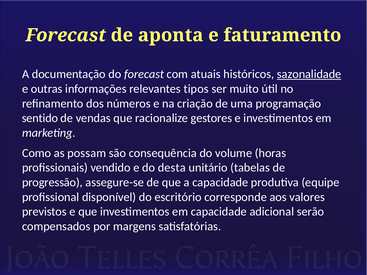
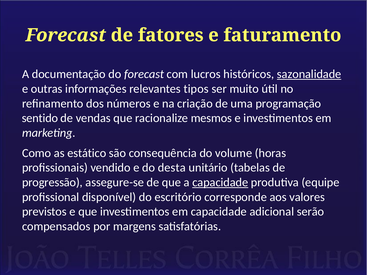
aponta: aponta -> fatores
atuais: atuais -> lucros
gestores: gestores -> mesmos
possam: possam -> estático
capacidade at (220, 183) underline: none -> present
